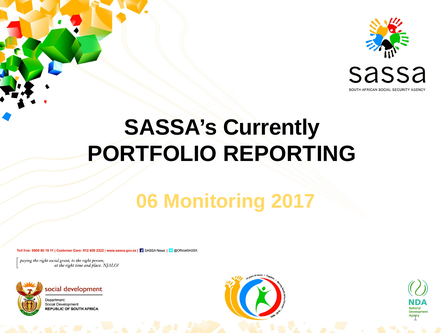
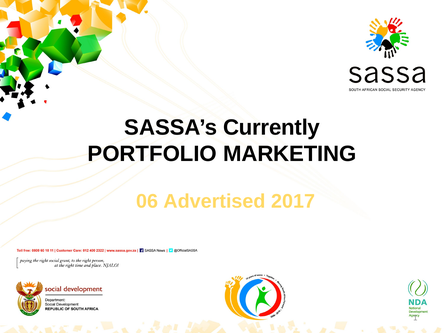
REPORTING: REPORTING -> MARKETING
Monitoring: Monitoring -> Advertised
